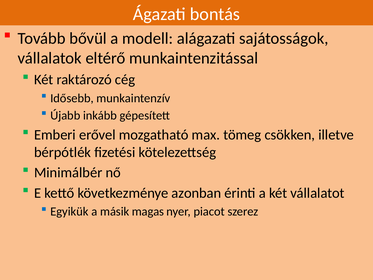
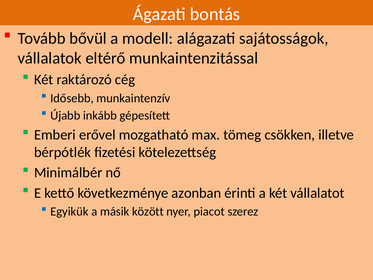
magas: magas -> között
